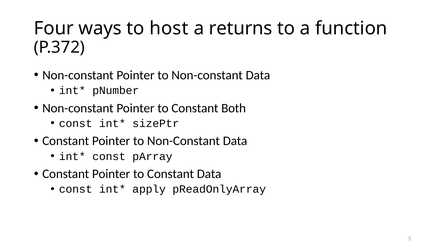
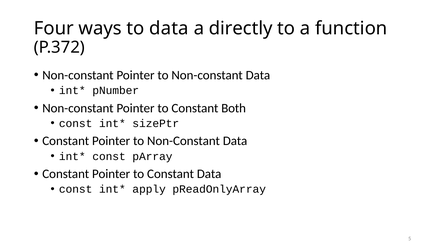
to host: host -> data
returns: returns -> directly
